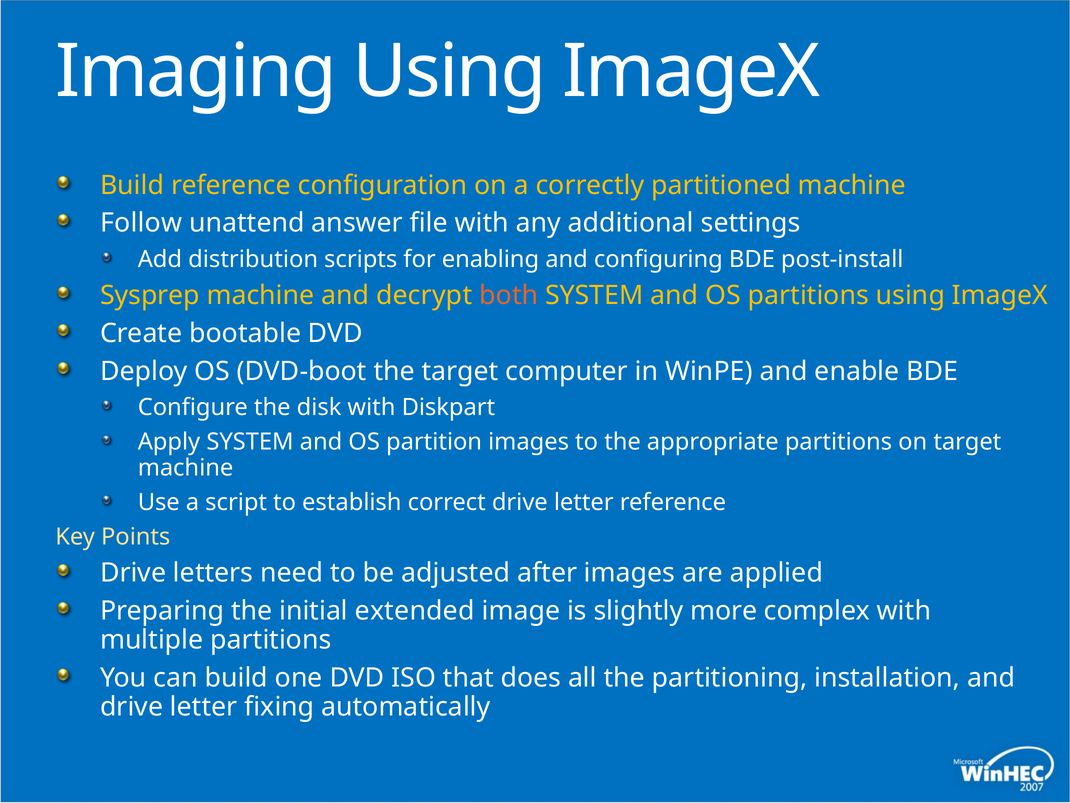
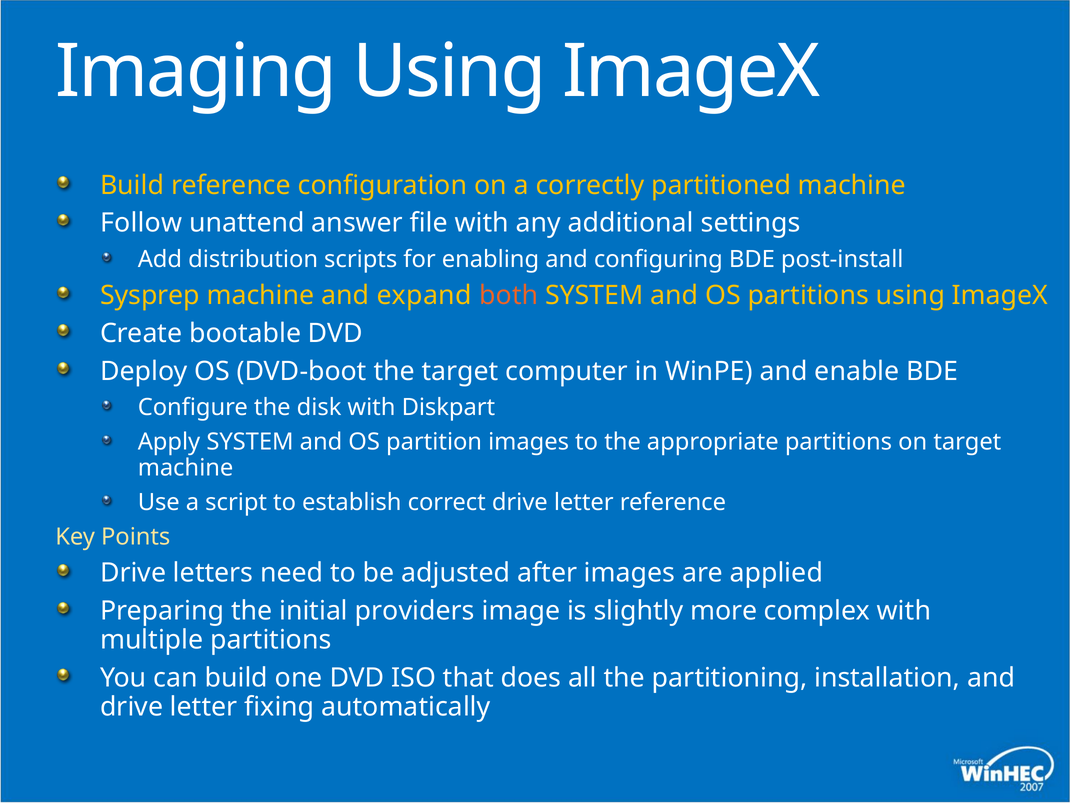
decrypt: decrypt -> expand
extended: extended -> providers
